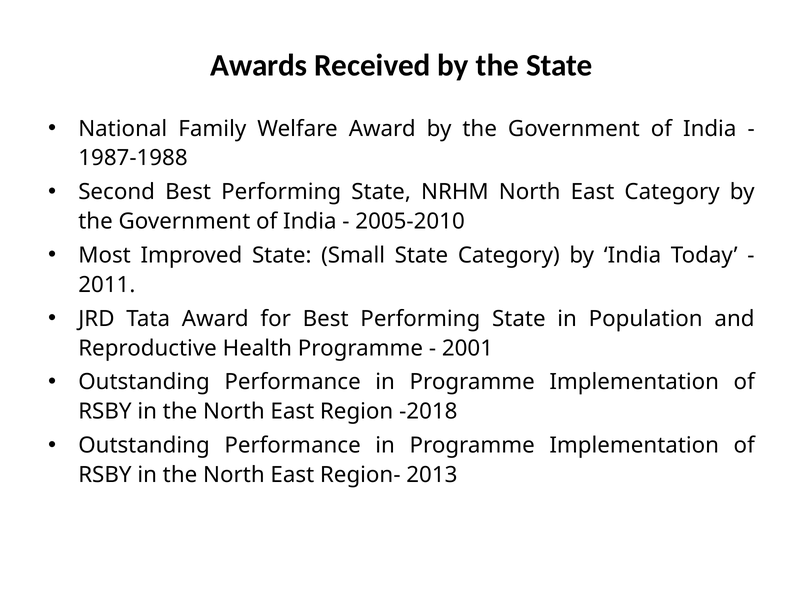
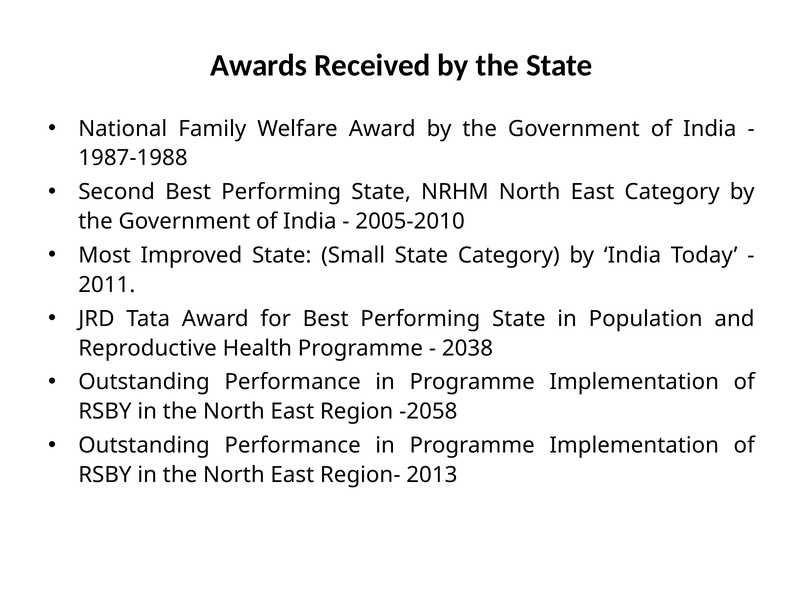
2001: 2001 -> 2038
-2018: -2018 -> -2058
